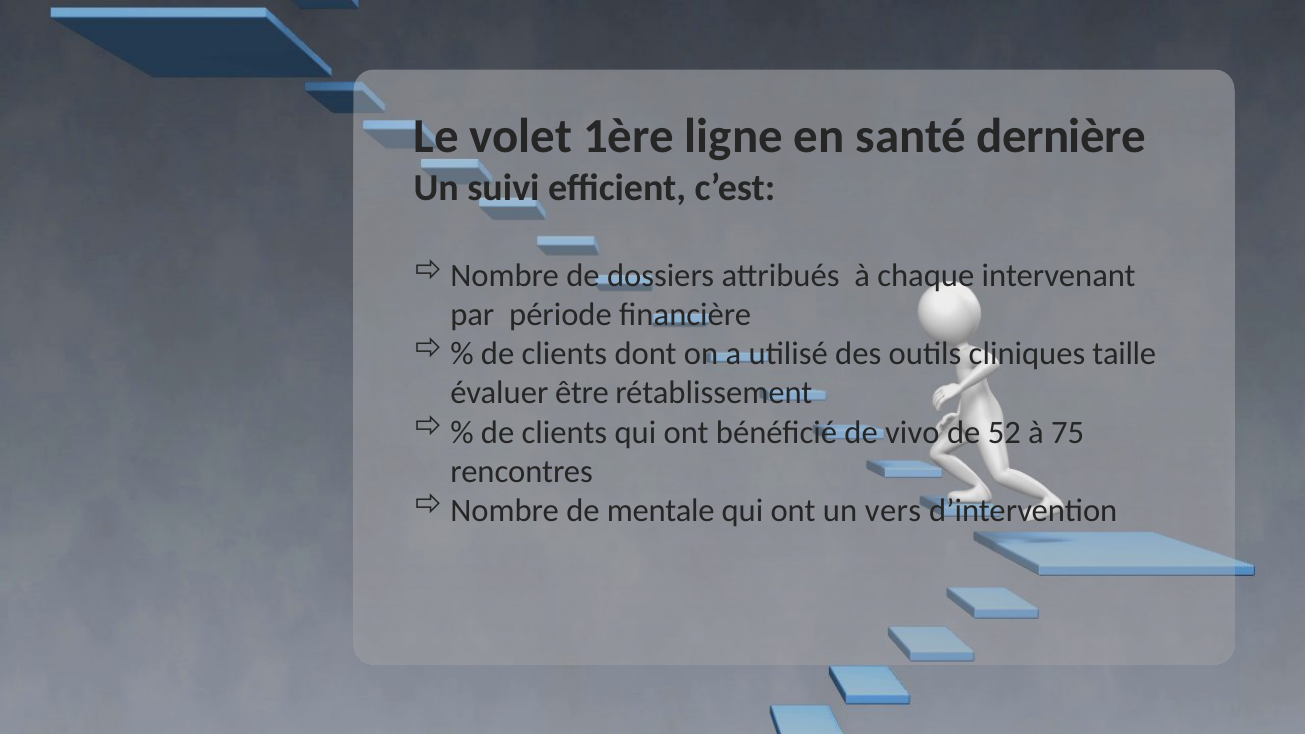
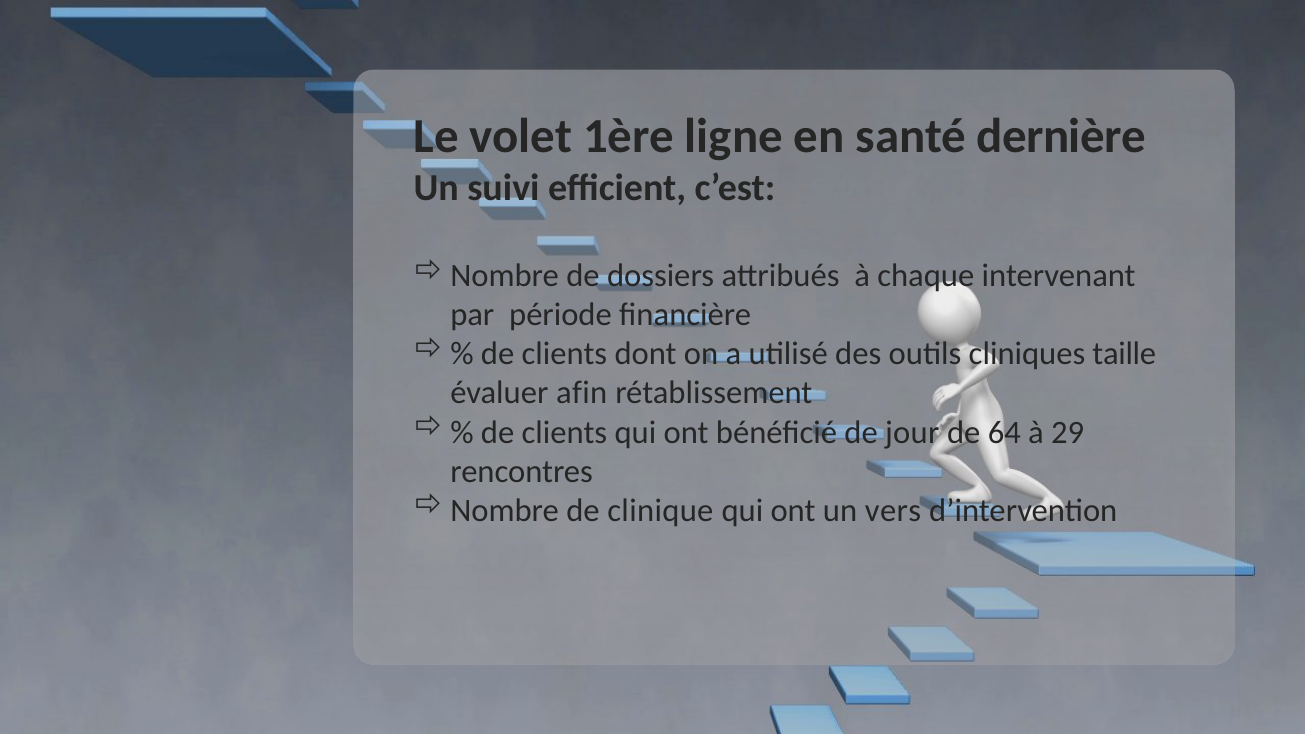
être: être -> afin
vivo: vivo -> jour
52: 52 -> 64
75: 75 -> 29
mentale: mentale -> clinique
